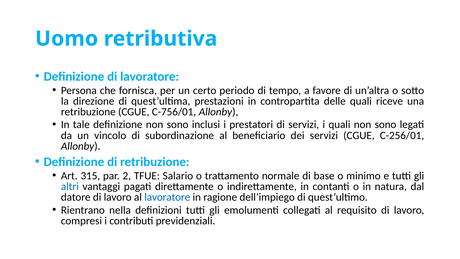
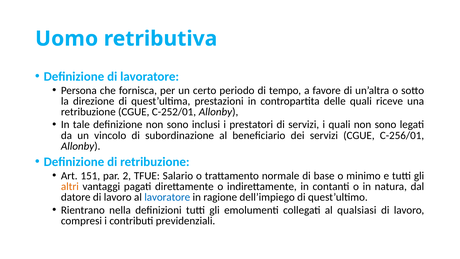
C-756/01: C-756/01 -> C-252/01
315: 315 -> 151
altri colour: blue -> orange
requisito: requisito -> qualsiasi
